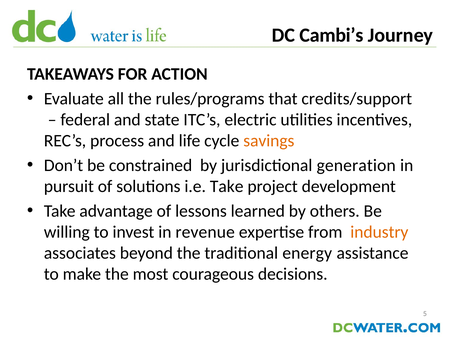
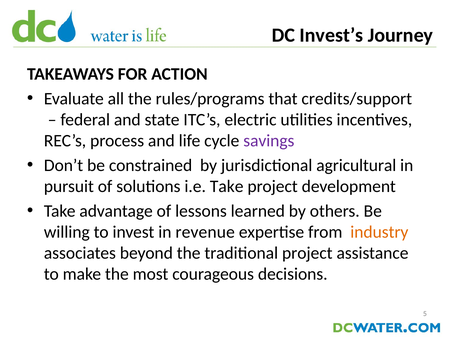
Cambi’s: Cambi’s -> Invest’s
savings colour: orange -> purple
generation: generation -> agricultural
traditional energy: energy -> project
